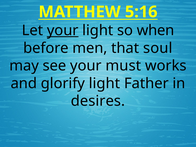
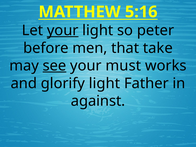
when: when -> peter
soul: soul -> take
see underline: none -> present
desires: desires -> against
